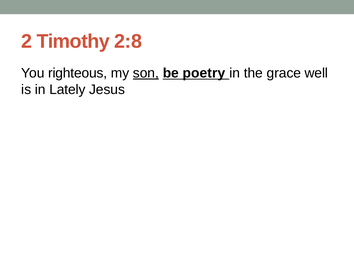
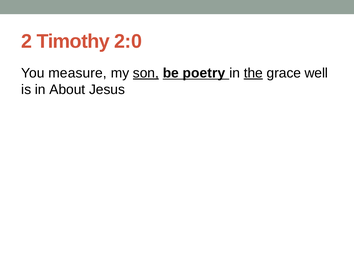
2:8: 2:8 -> 2:0
righteous: righteous -> measure
the underline: none -> present
Lately: Lately -> About
